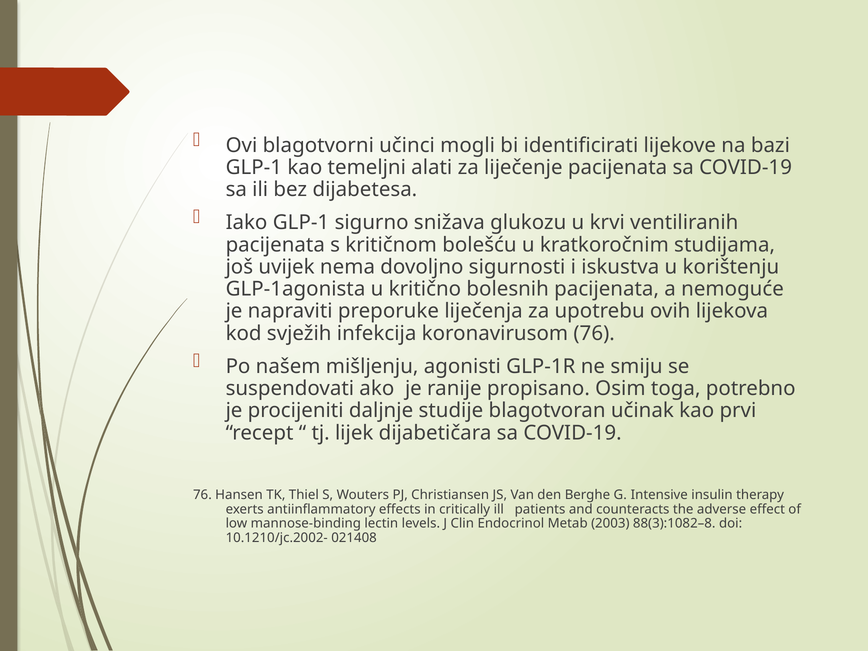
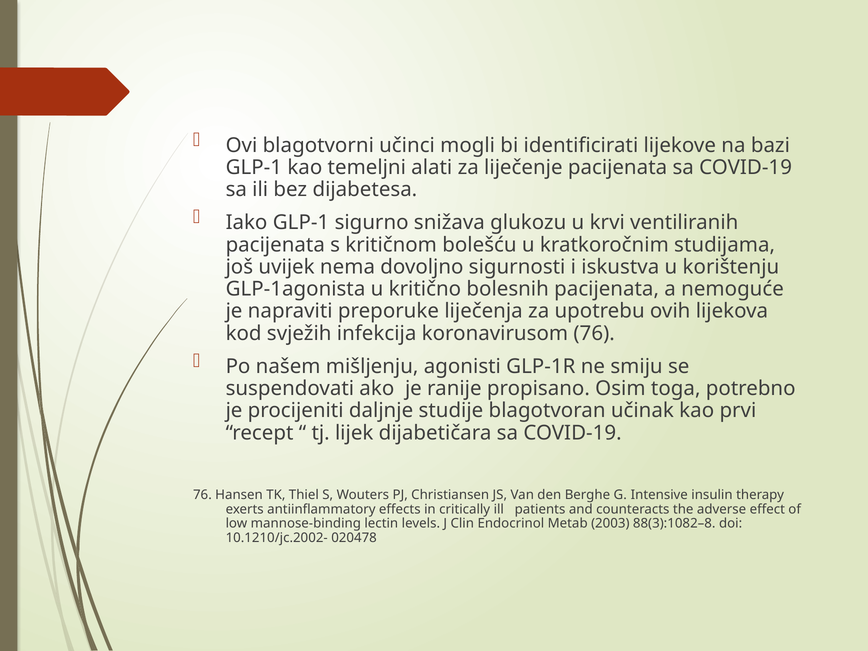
021408: 021408 -> 020478
